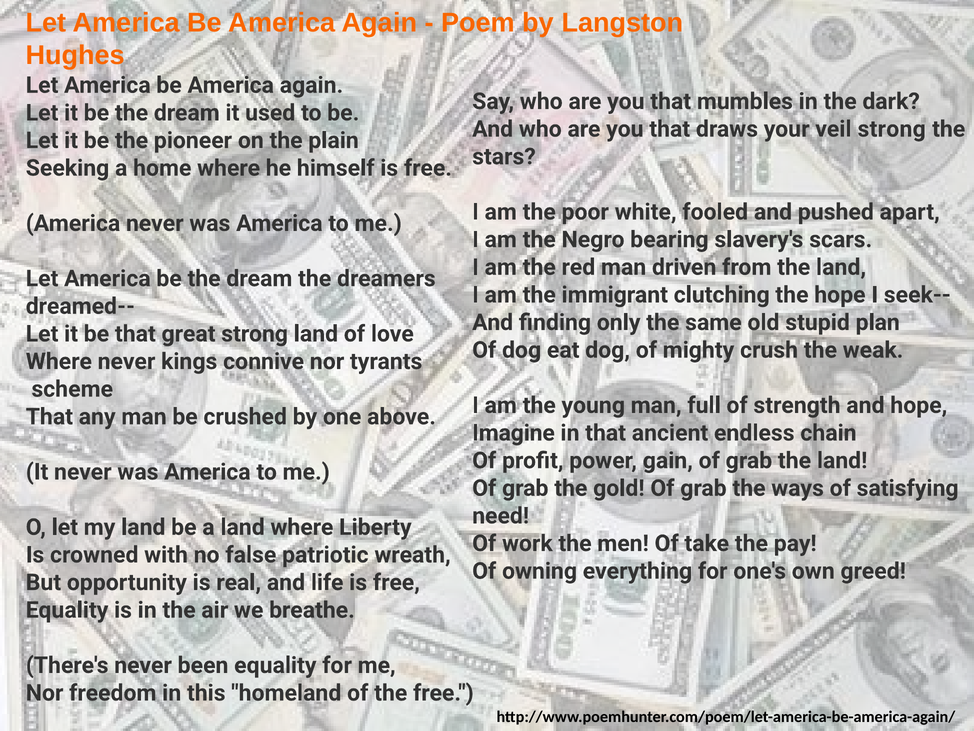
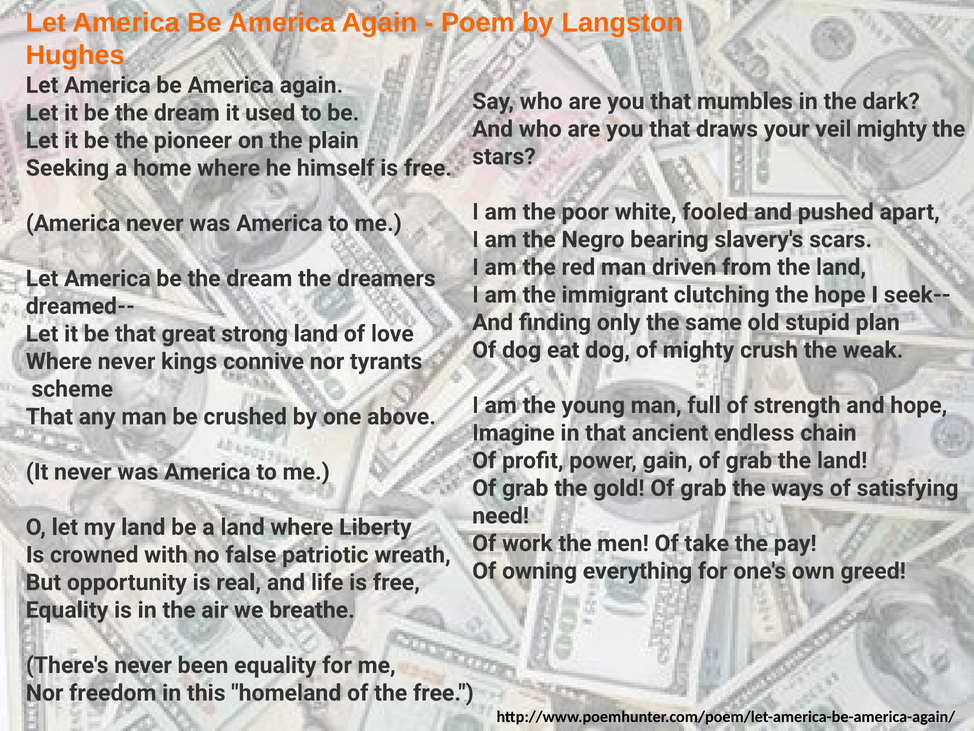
veil strong: strong -> mighty
